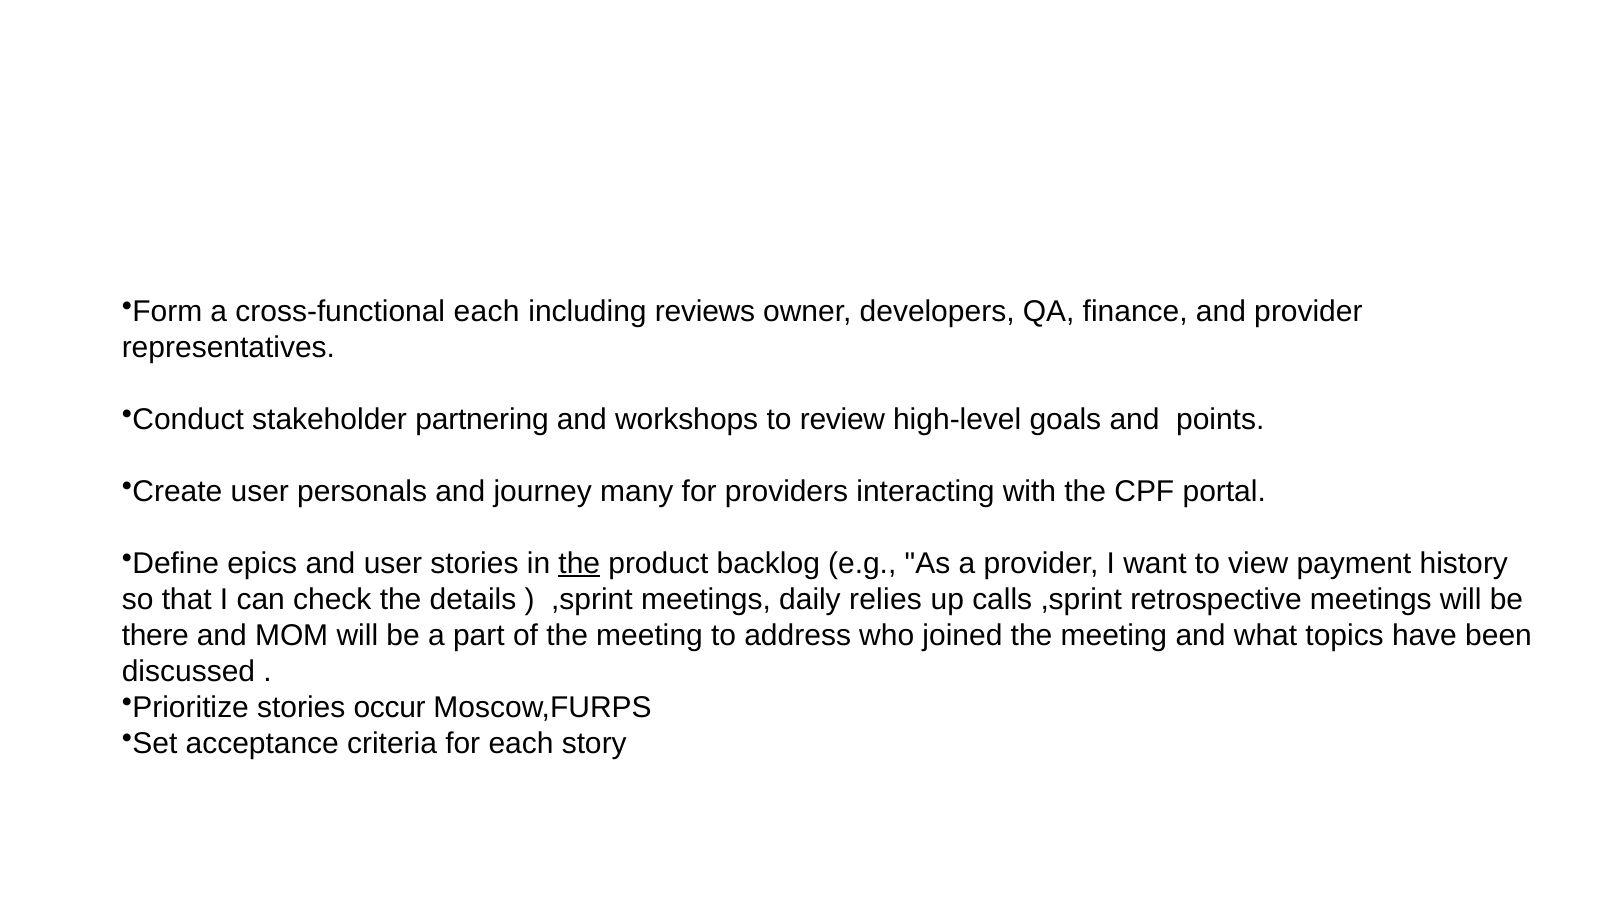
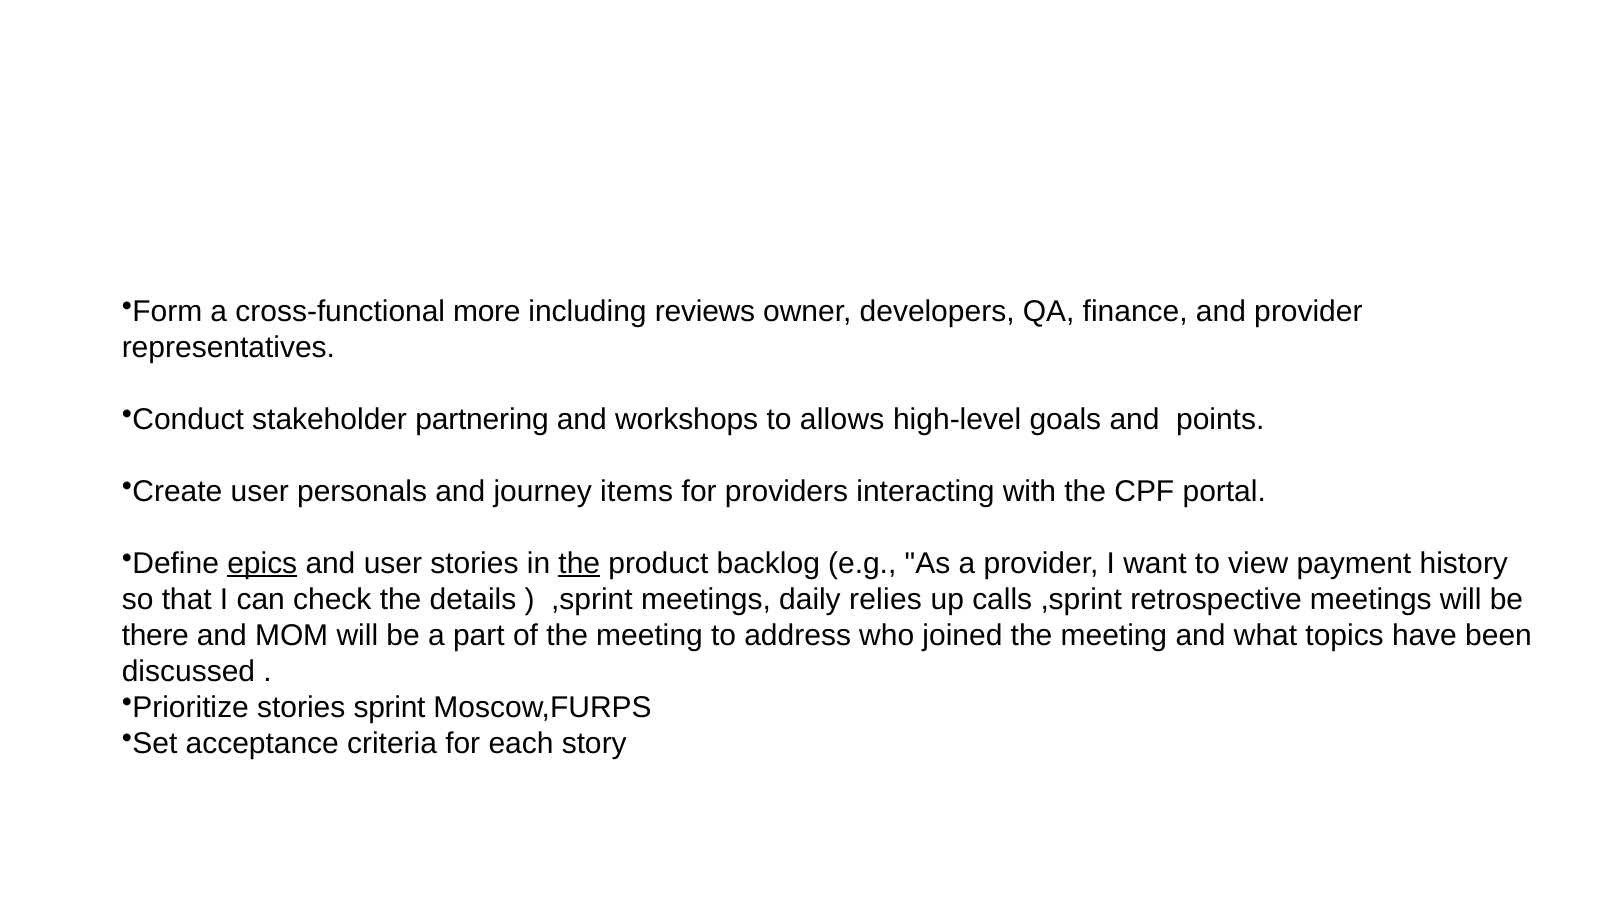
cross-functional each: each -> more
review: review -> allows
many: many -> items
epics underline: none -> present
occur: occur -> sprint
